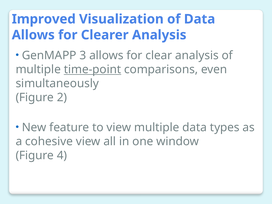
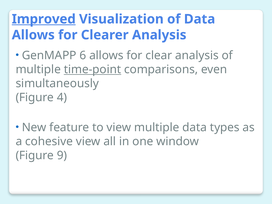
Improved underline: none -> present
3: 3 -> 6
2: 2 -> 4
4: 4 -> 9
